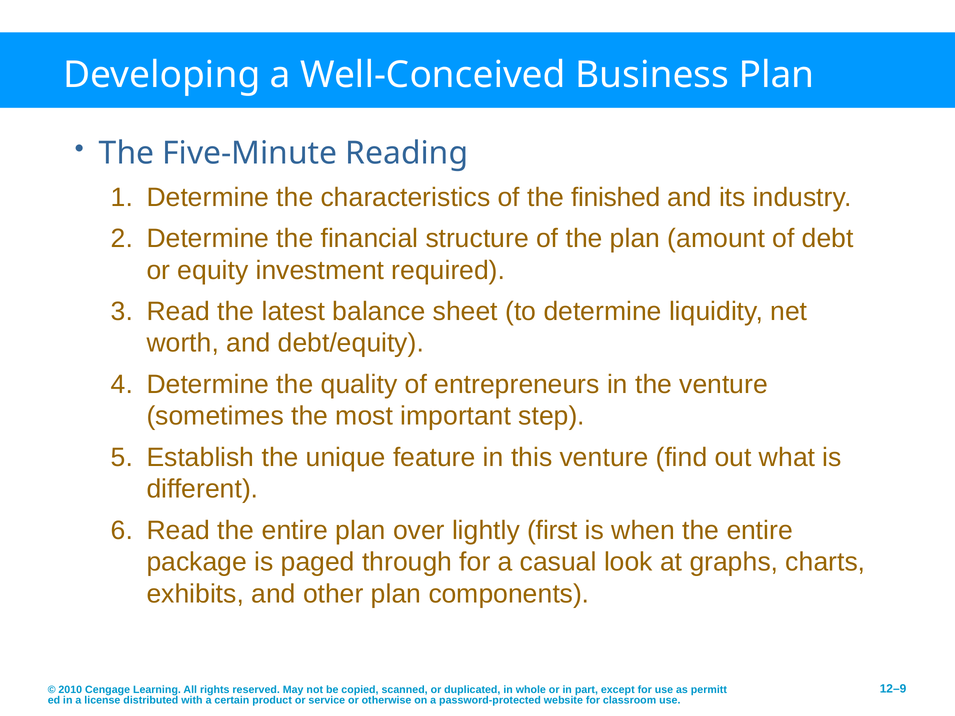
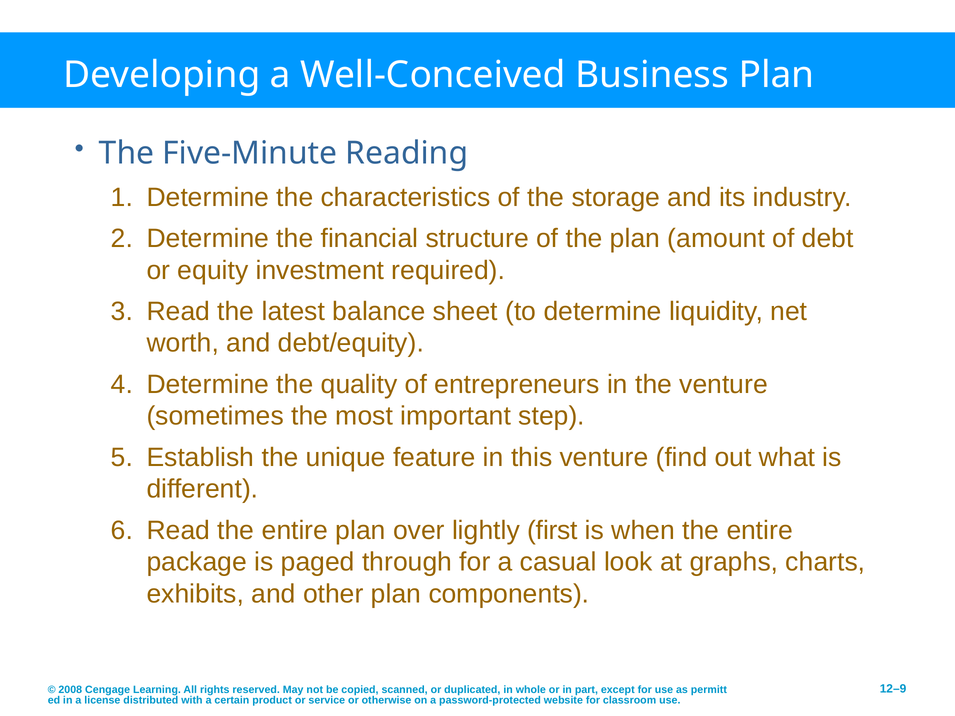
finished: finished -> storage
2010: 2010 -> 2008
